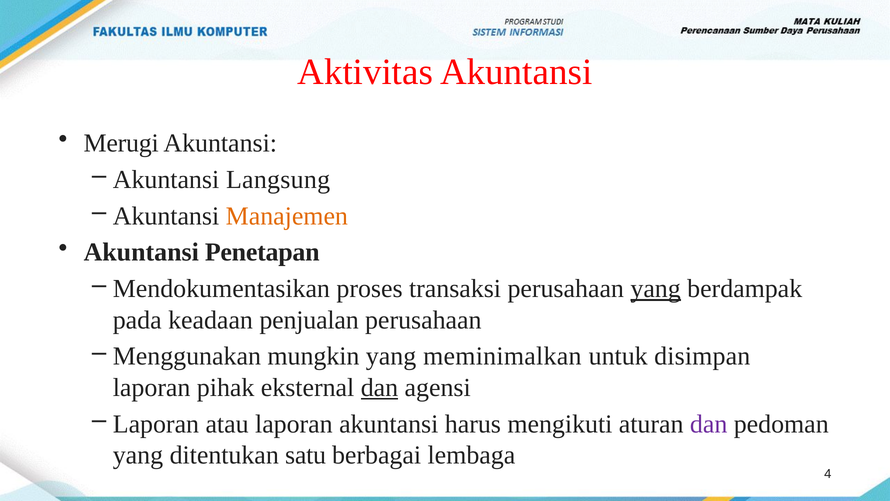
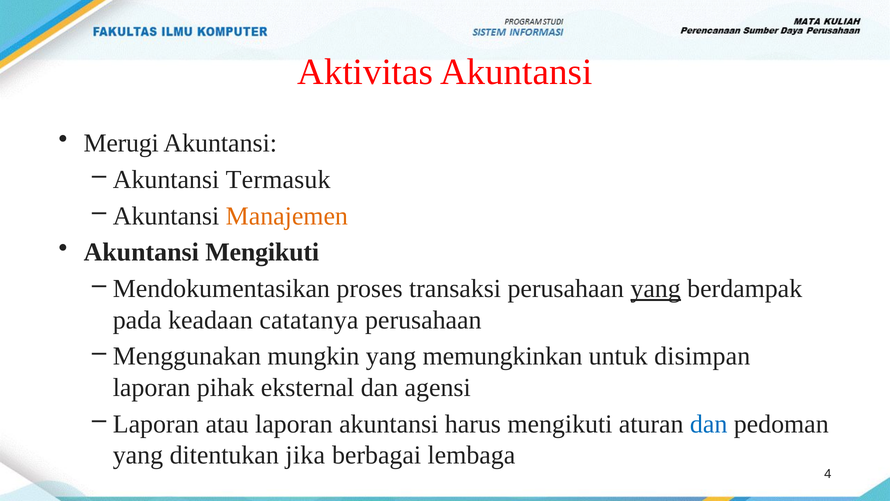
Langsung: Langsung -> Termasuk
Akuntansi Penetapan: Penetapan -> Mengikuti
penjualan: penjualan -> catatanya
meminimalkan: meminimalkan -> memungkinkan
dan at (379, 387) underline: present -> none
dan at (709, 424) colour: purple -> blue
satu: satu -> jika
